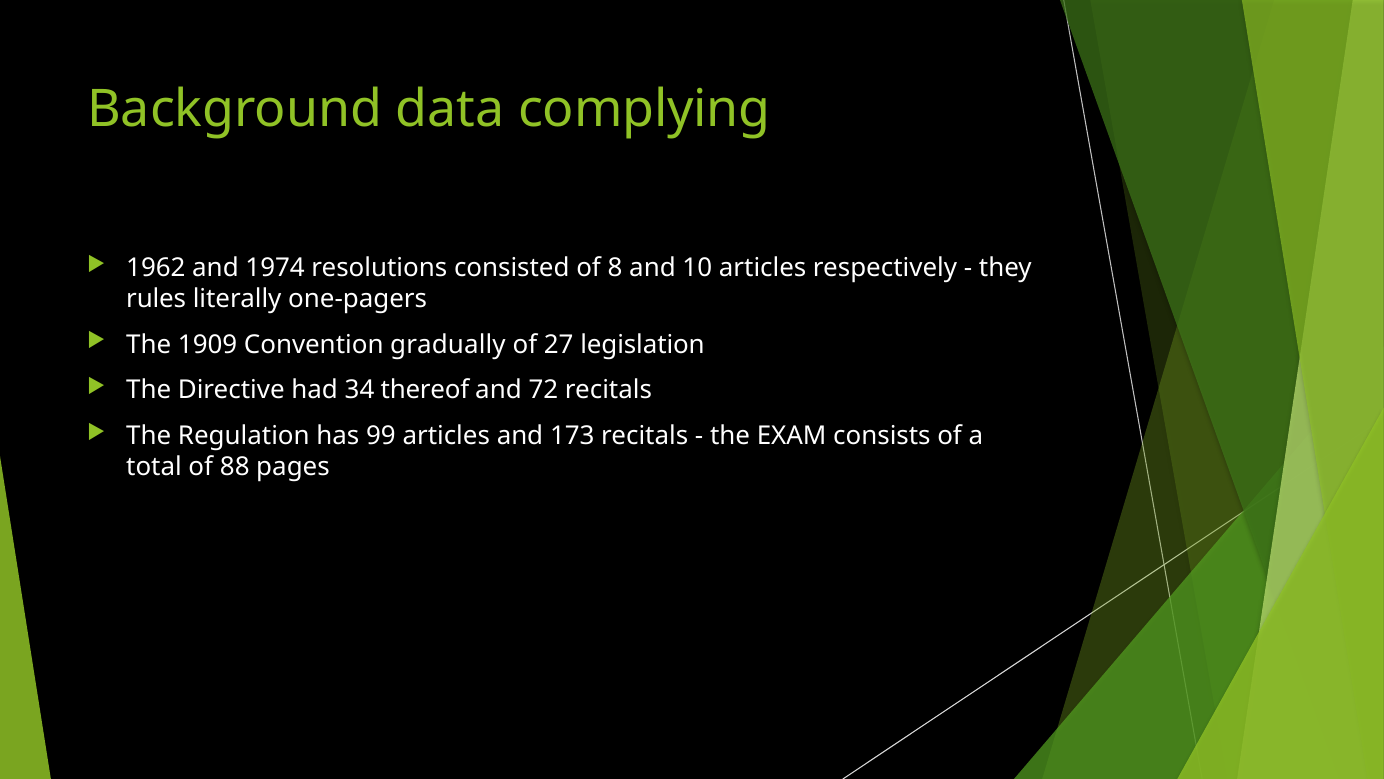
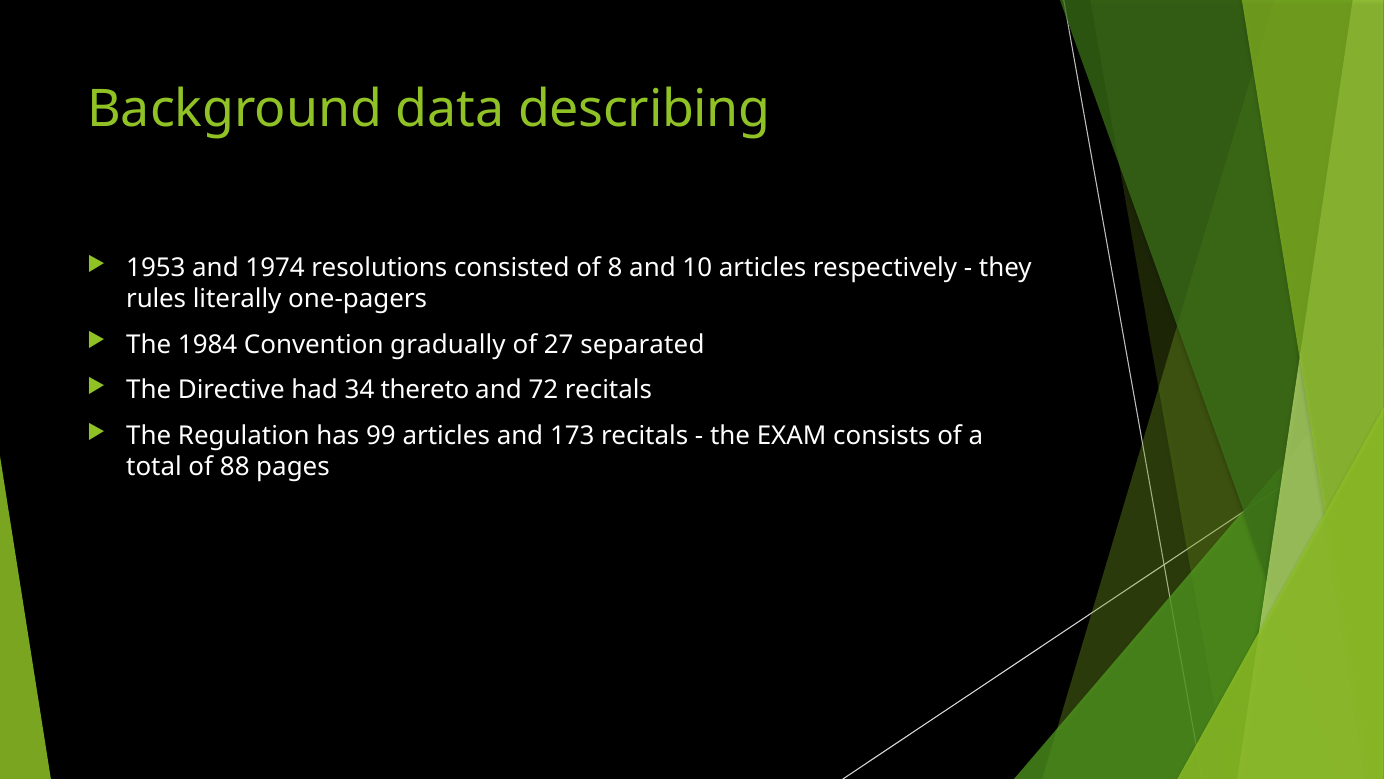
complying: complying -> describing
1962: 1962 -> 1953
1909: 1909 -> 1984
legislation: legislation -> separated
thereof: thereof -> thereto
